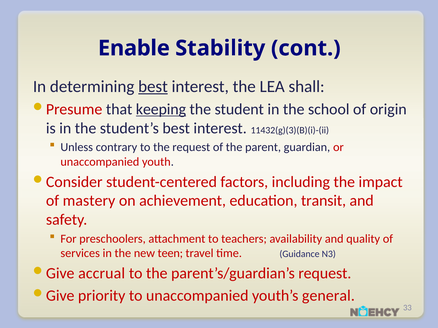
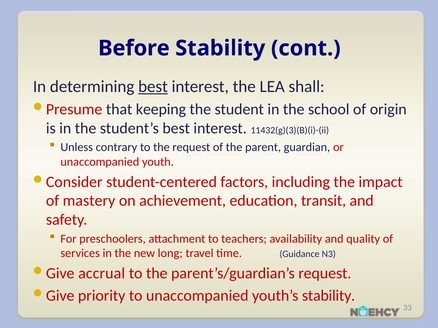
Enable: Enable -> Before
keeping underline: present -> none
teen: teen -> long
youth’s general: general -> stability
